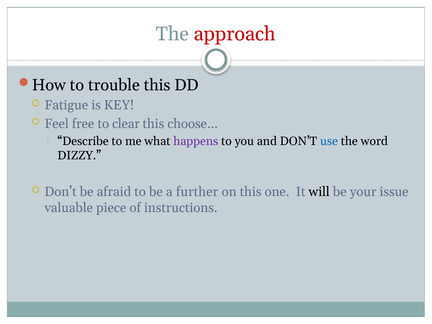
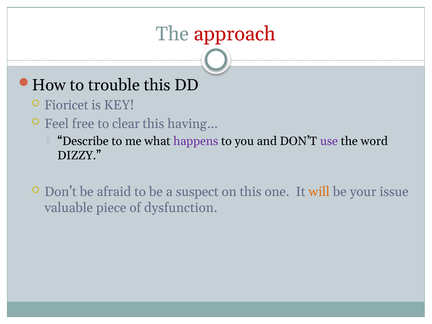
Fatigue: Fatigue -> Fioricet
choose…: choose… -> having…
use colour: blue -> purple
further: further -> suspect
will colour: black -> orange
instructions: instructions -> dysfunction
